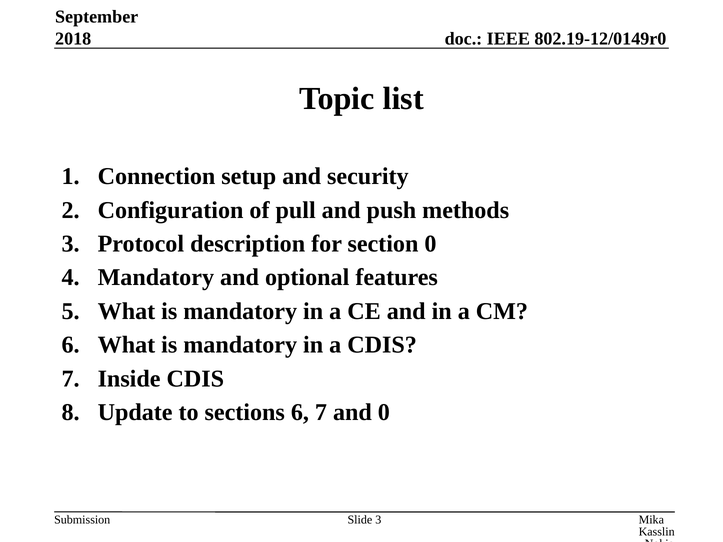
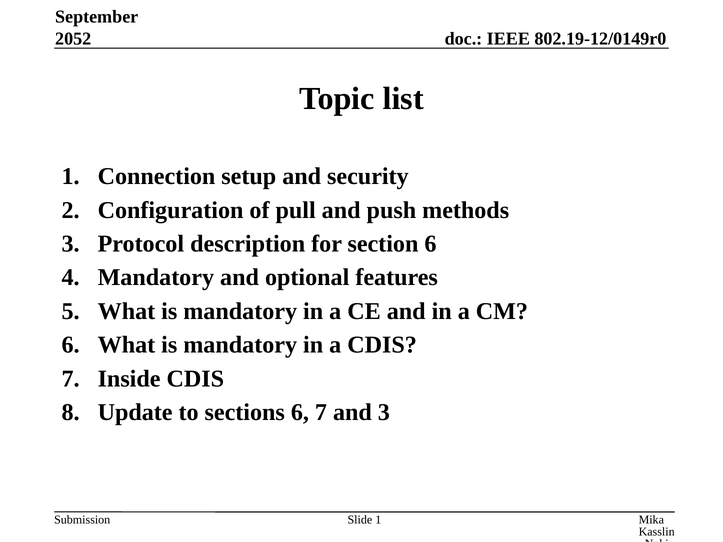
2018: 2018 -> 2052
section 0: 0 -> 6
and 0: 0 -> 3
Slide 3: 3 -> 1
